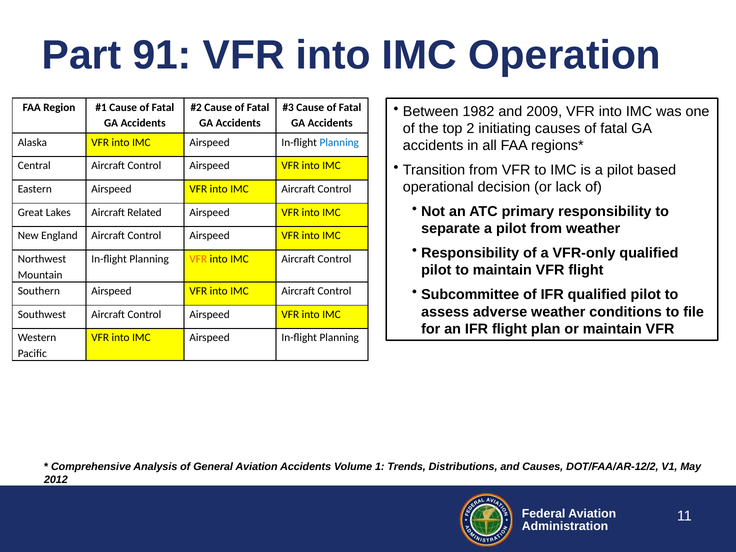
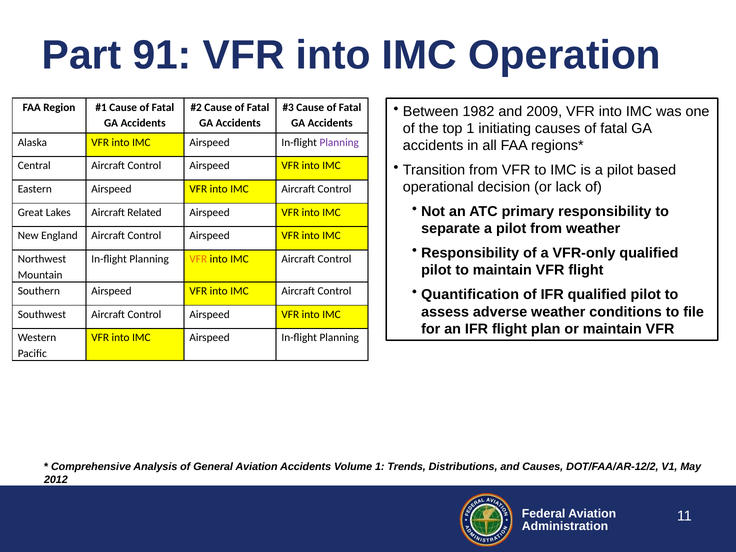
top 2: 2 -> 1
Planning at (339, 142) colour: blue -> purple
Subcommittee: Subcommittee -> Quantification
